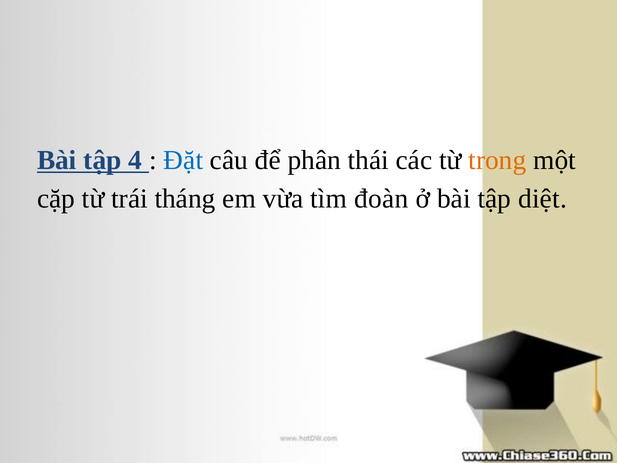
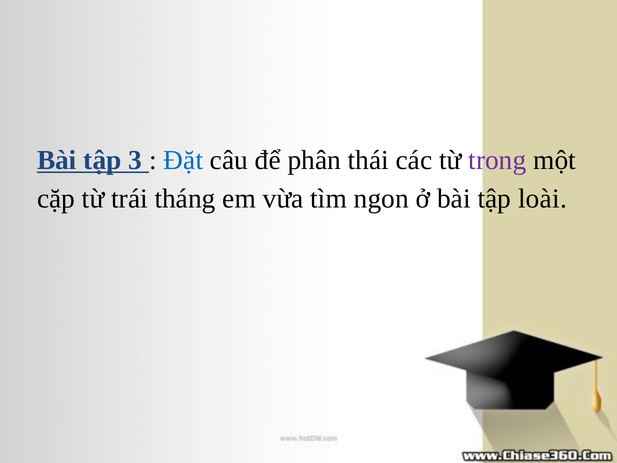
4: 4 -> 3
trong colour: orange -> purple
đoàn: đoàn -> ngon
diệt: diệt -> loài
